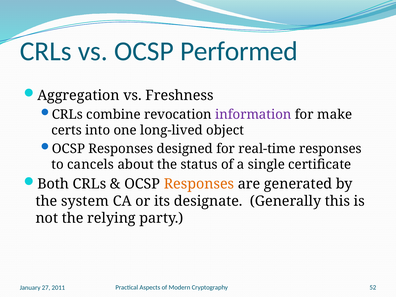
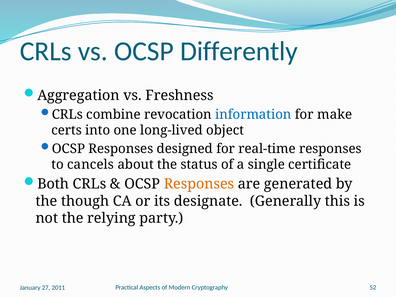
Performed: Performed -> Differently
information colour: purple -> blue
system: system -> though
